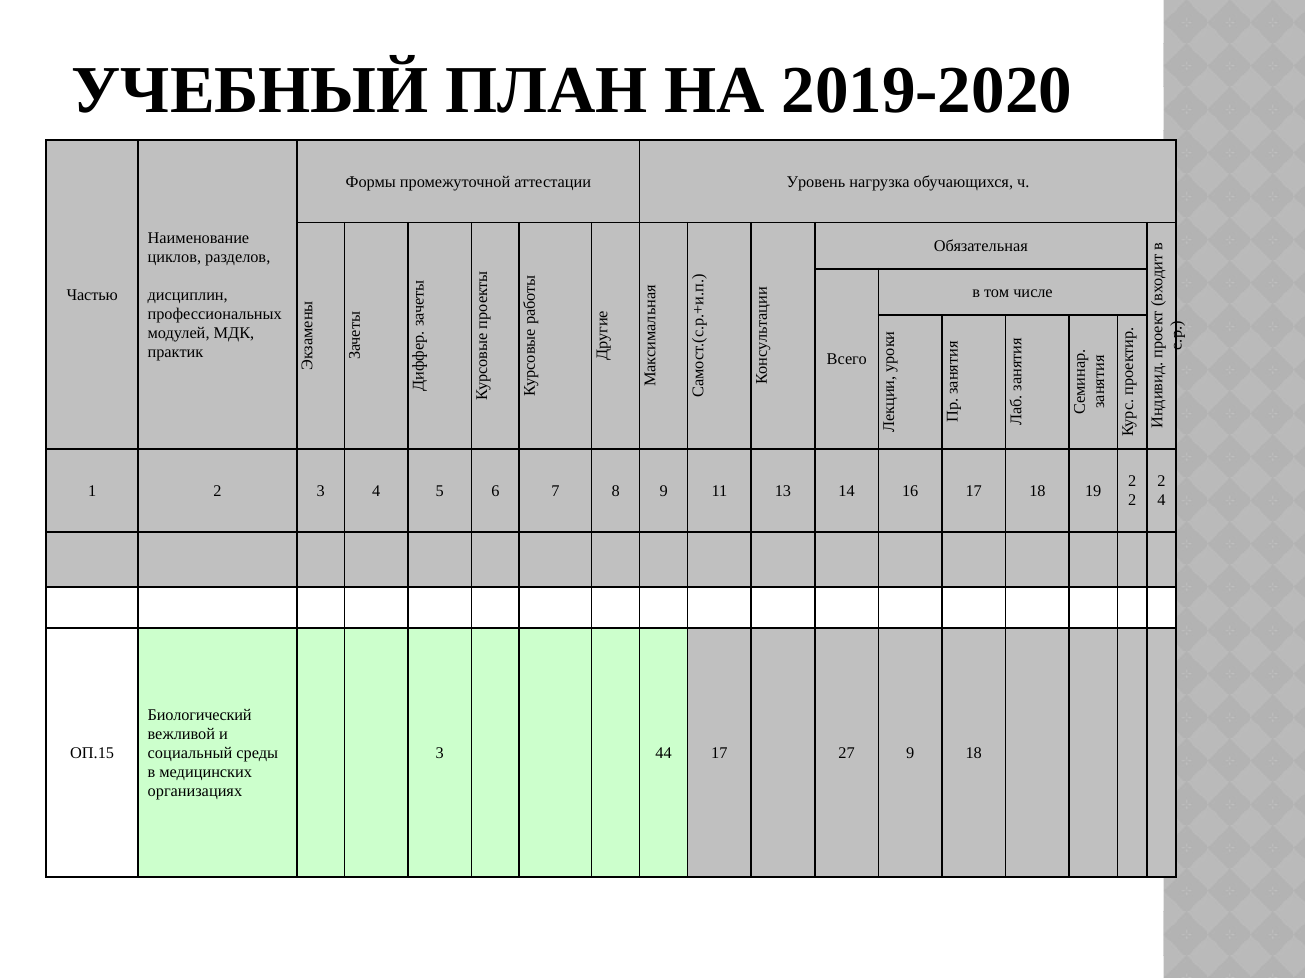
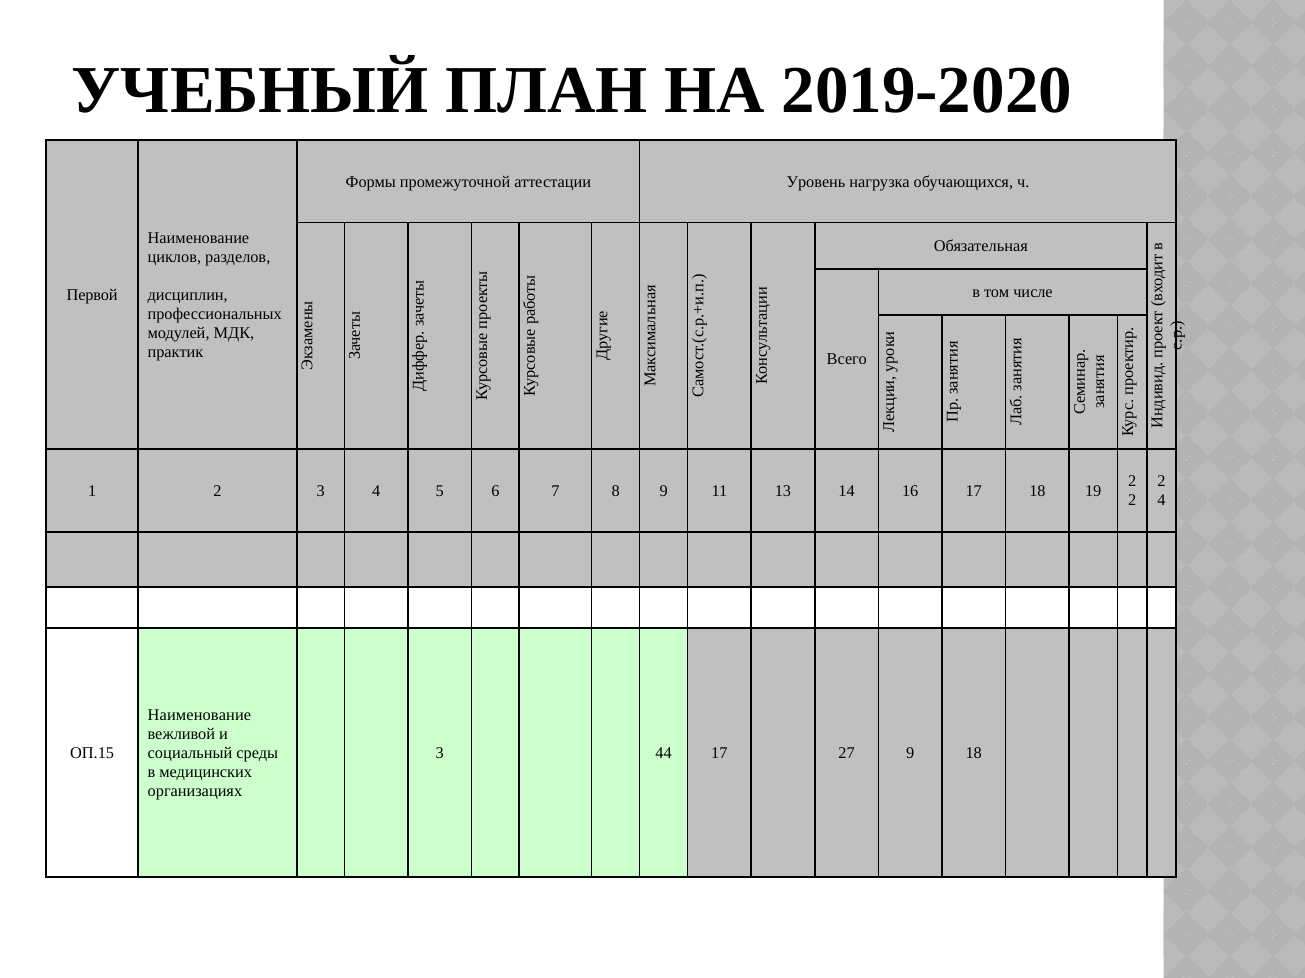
Частью: Частью -> Первой
Биологический at (200, 715): Биологический -> Наименование
